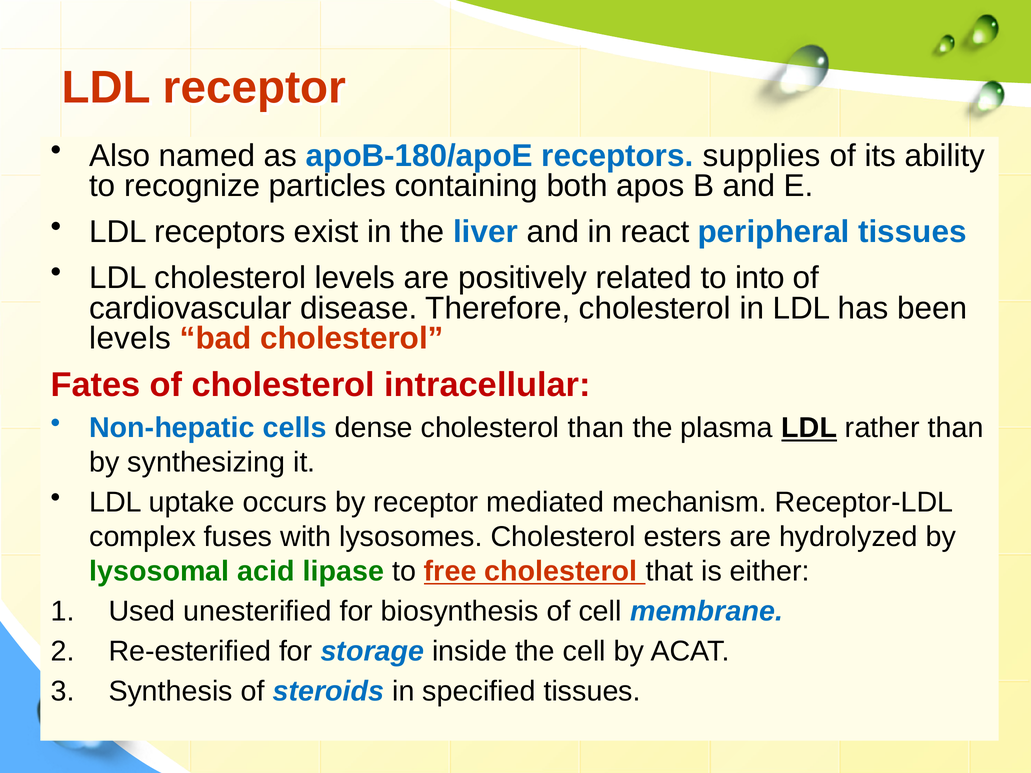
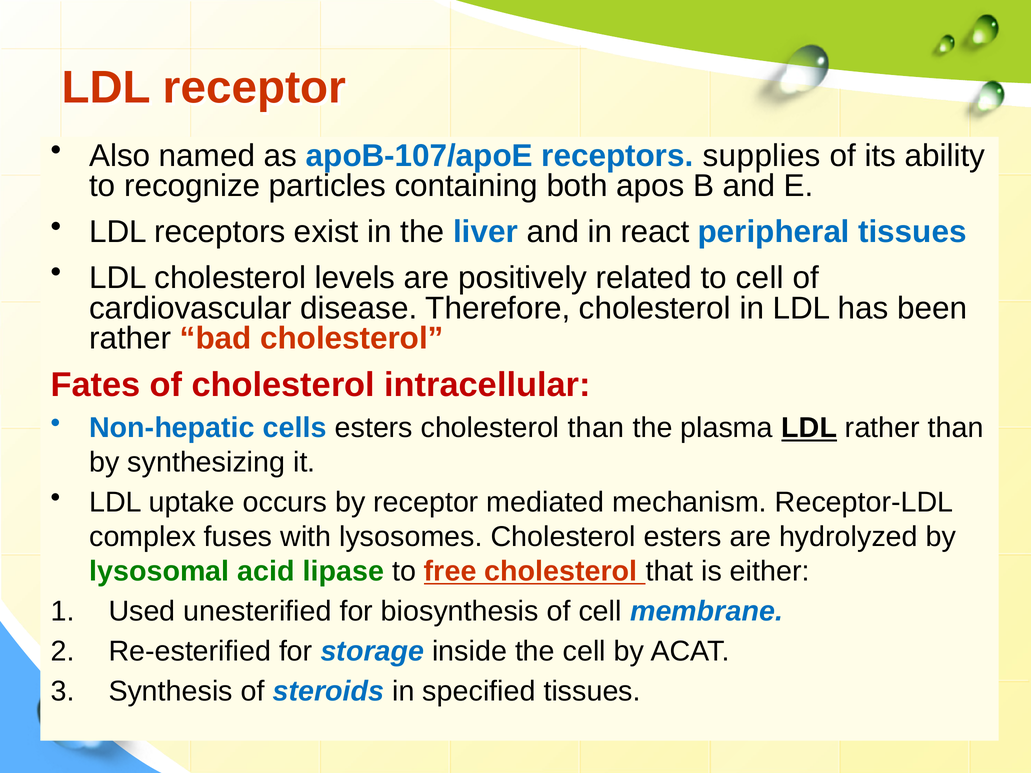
apoB-180/apoE: apoB-180/apoE -> apoB-107/apoE
to into: into -> cell
levels at (130, 339): levels -> rather
cells dense: dense -> esters
